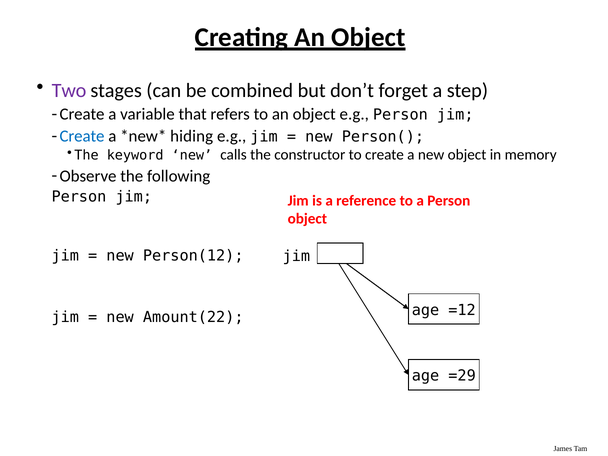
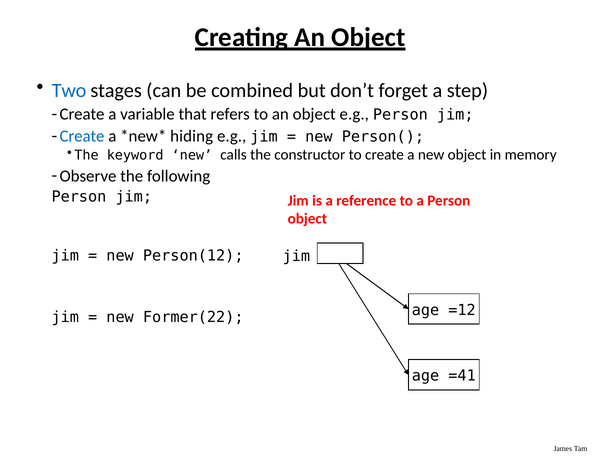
Two colour: purple -> blue
Amount(22: Amount(22 -> Former(22
=29: =29 -> =41
